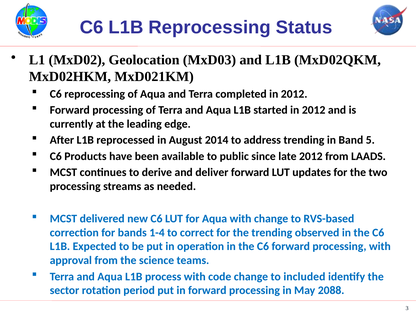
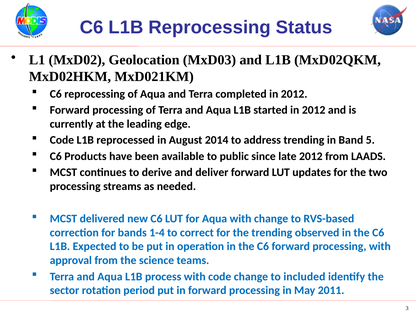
After at (62, 140): After -> Code
2088: 2088 -> 2011
